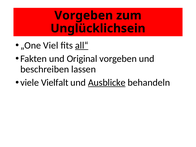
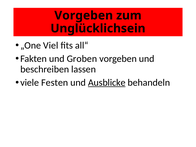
all“ underline: present -> none
Original: Original -> Groben
Vielfalt: Vielfalt -> Festen
